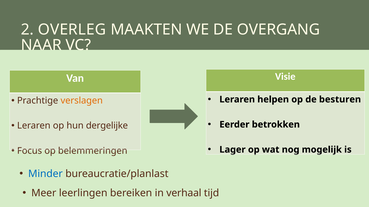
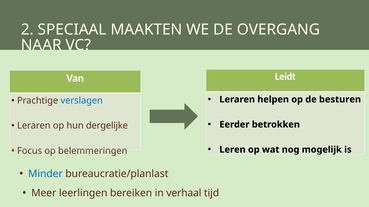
OVERLEG: OVERLEG -> SPECIAAL
Visie: Visie -> Leidt
verslagen colour: orange -> blue
Lager: Lager -> Leren
